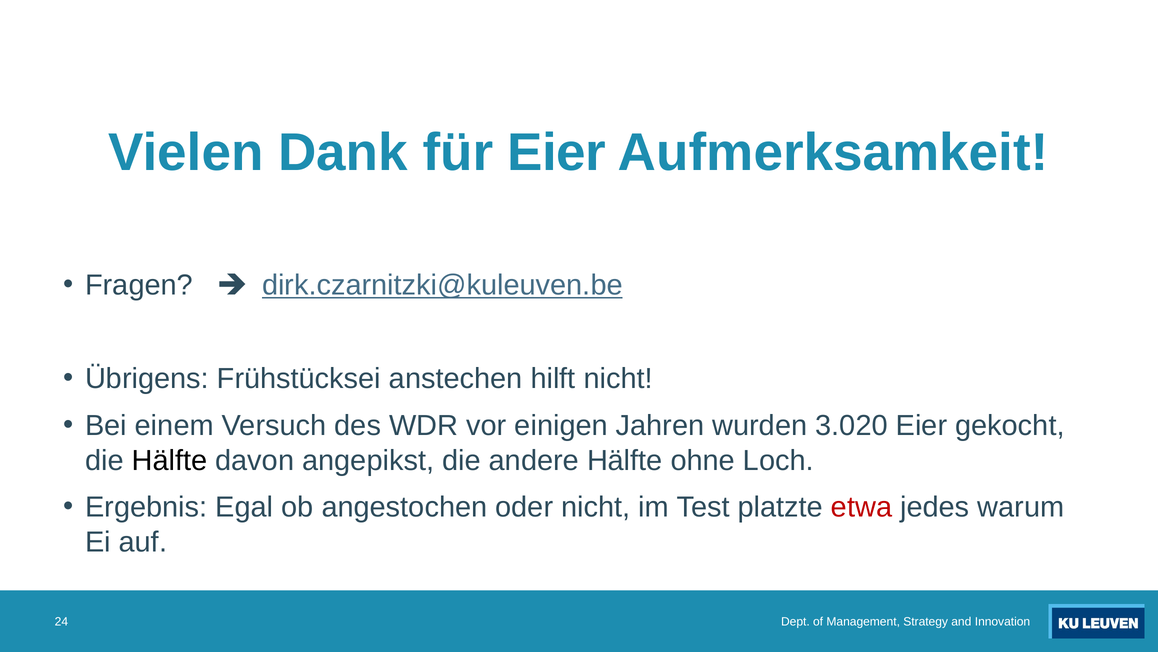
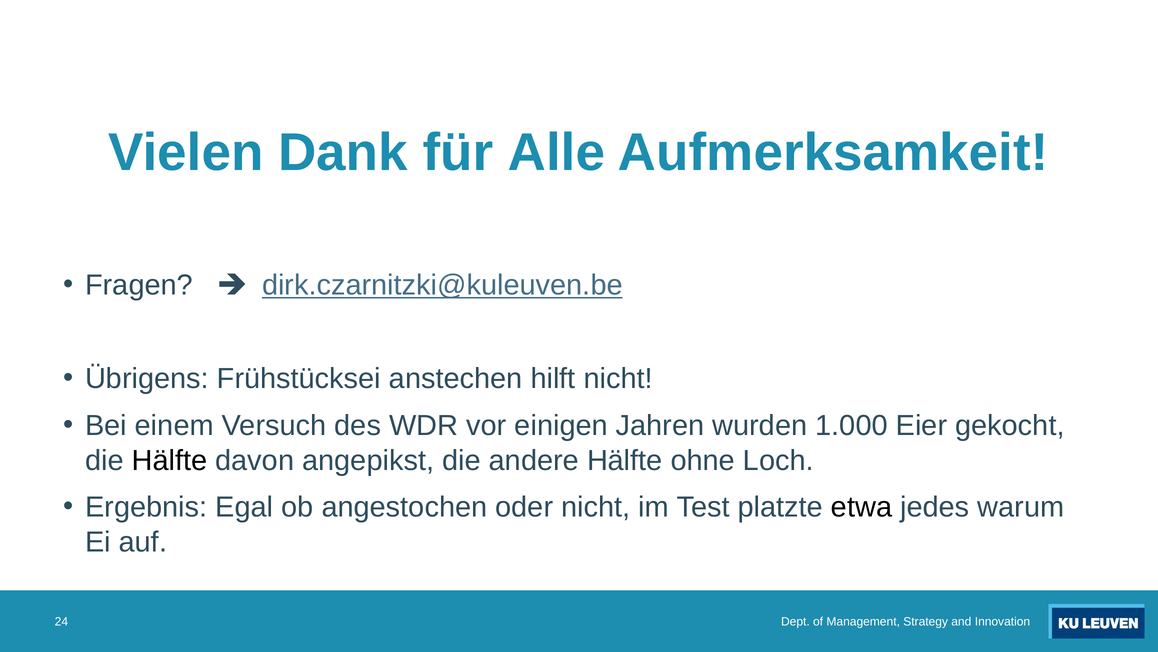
für Eier: Eier -> Alle
3.020: 3.020 -> 1.000
etwa colour: red -> black
